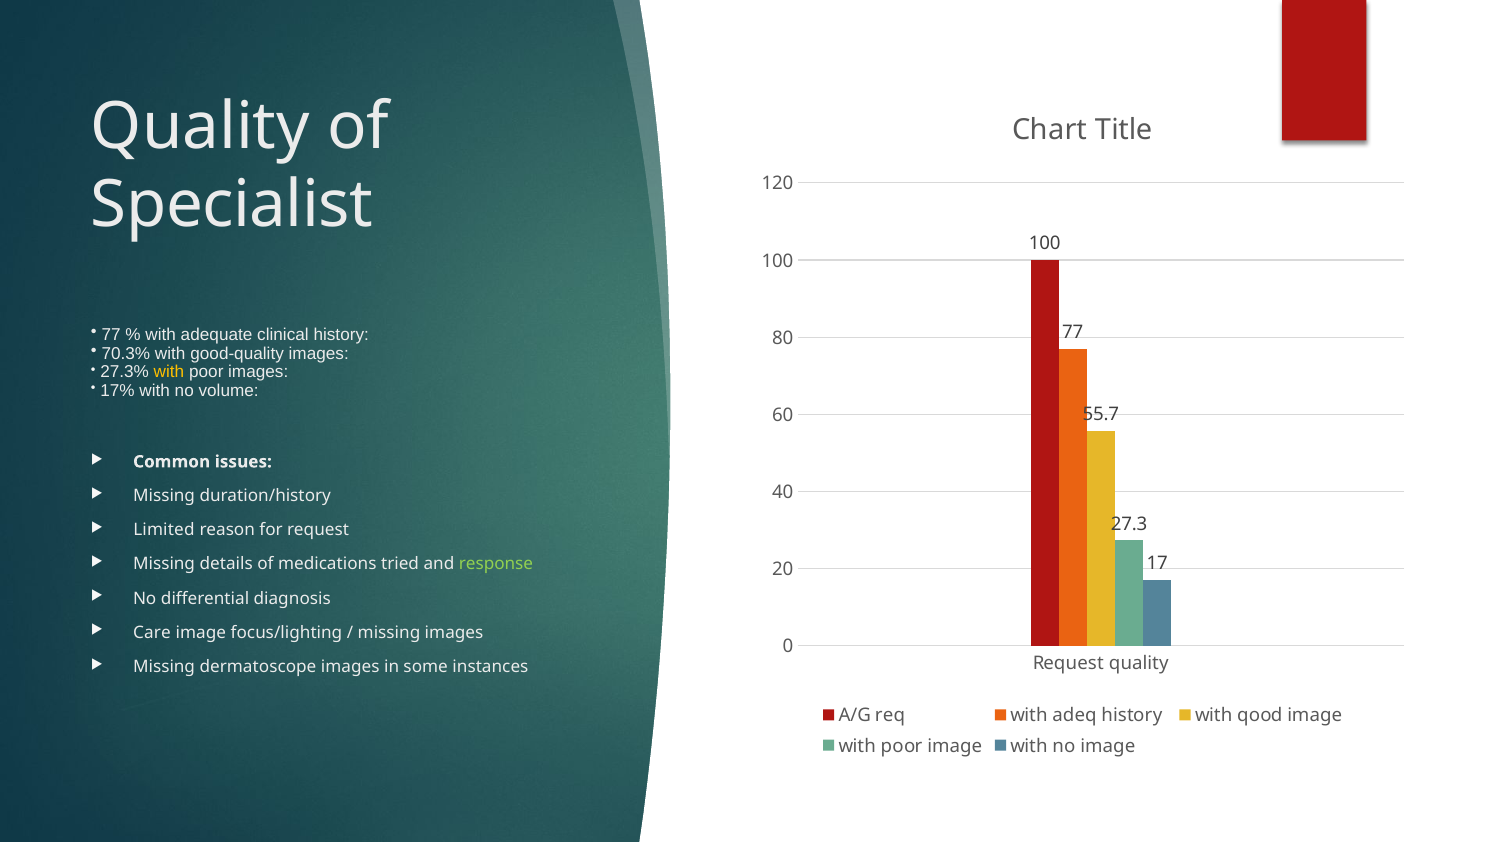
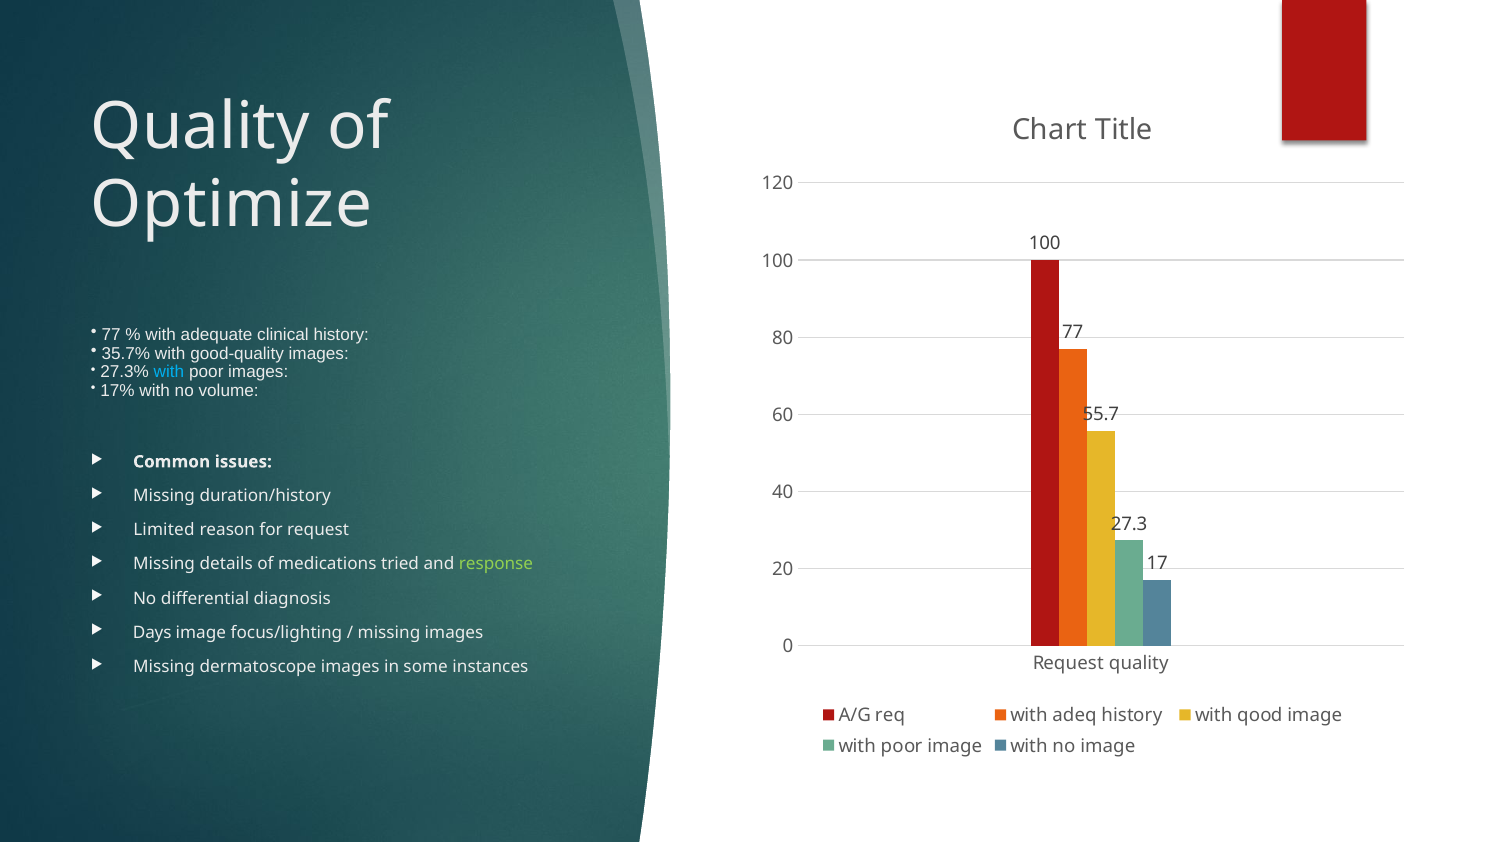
Specialist: Specialist -> Optimize
70.3%: 70.3% -> 35.7%
with at (169, 372) colour: yellow -> light blue
Care: Care -> Days
